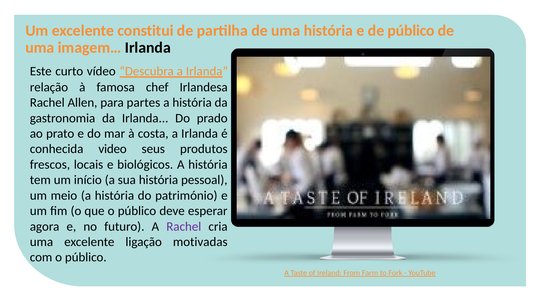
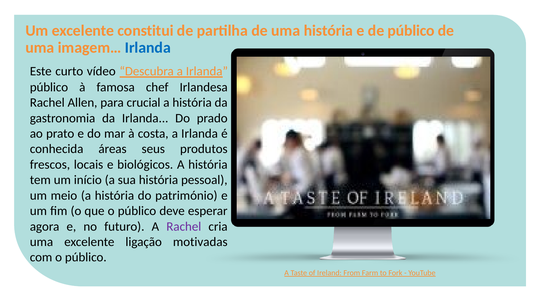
Irlanda at (148, 48) colour: black -> blue
relação at (49, 87): relação -> público
partes: partes -> crucial
video: video -> áreas
